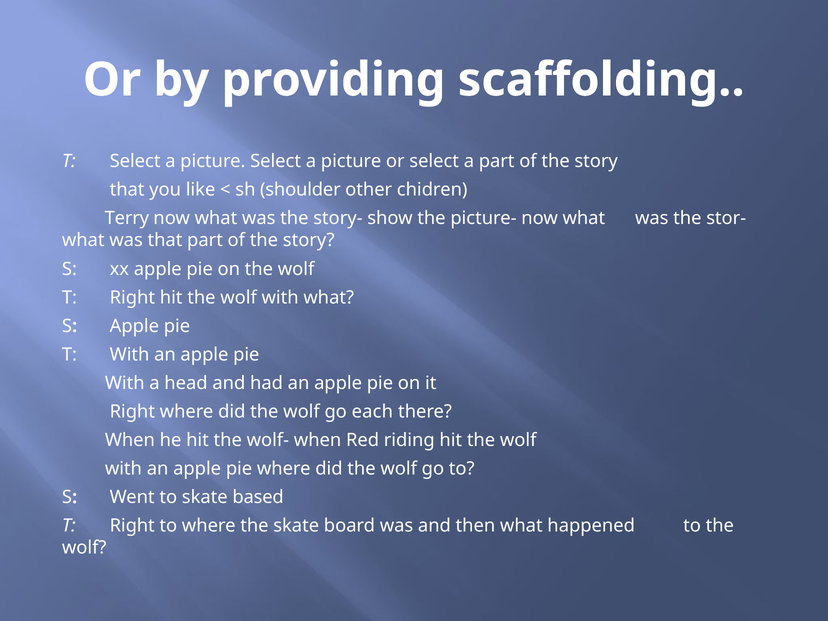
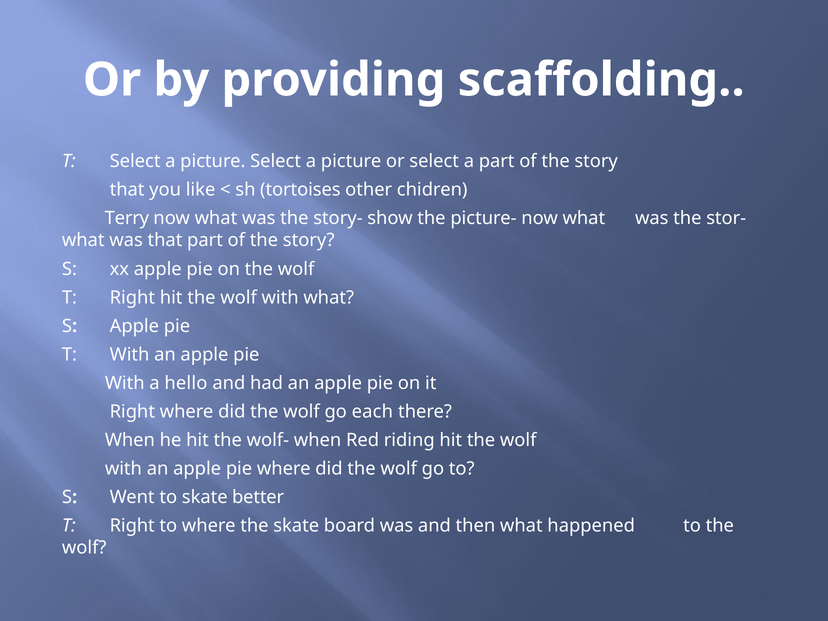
shoulder: shoulder -> tortoises
head: head -> hello
based: based -> better
